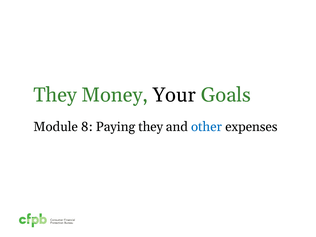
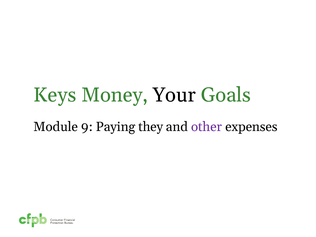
They at (55, 95): They -> Keys
8: 8 -> 9
other colour: blue -> purple
